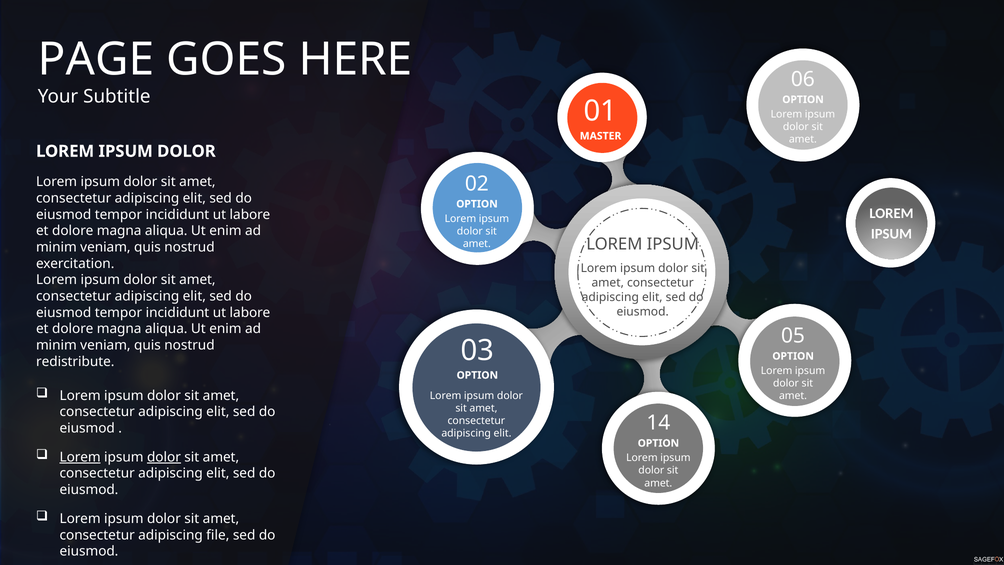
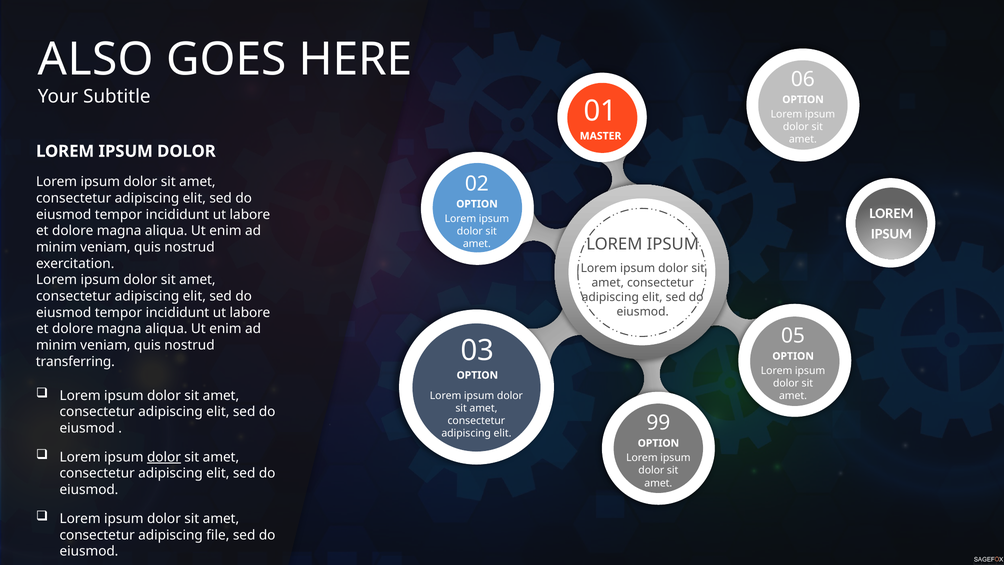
PAGE: PAGE -> ALSO
redistribute: redistribute -> transferring
14: 14 -> 99
Lorem at (80, 457) underline: present -> none
